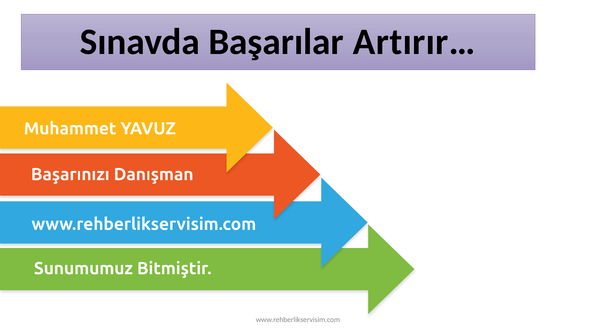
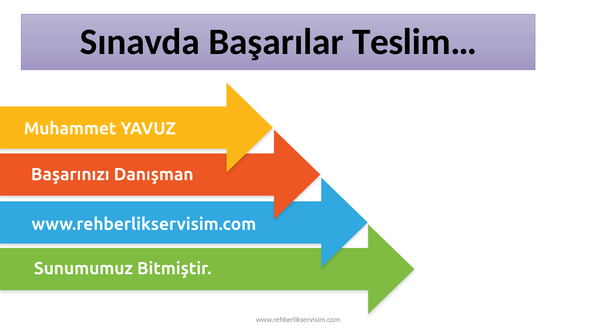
Artırır…: Artırır… -> Teslim…
